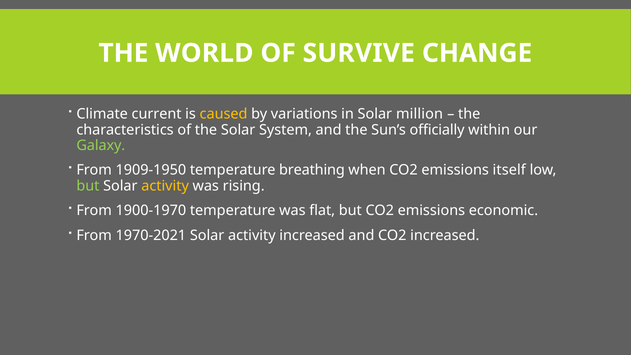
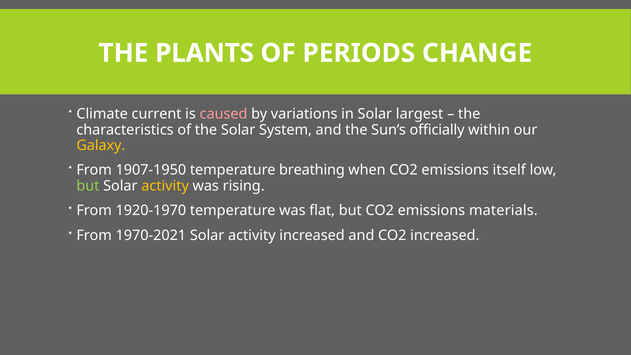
WORLD: WORLD -> PLANTS
SURVIVE: SURVIVE -> PERIODS
caused colour: yellow -> pink
million: million -> largest
Galaxy colour: light green -> yellow
1909-1950: 1909-1950 -> 1907-1950
1900-1970: 1900-1970 -> 1920-1970
economic: economic -> materials
